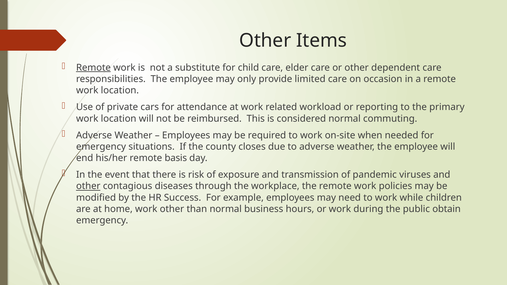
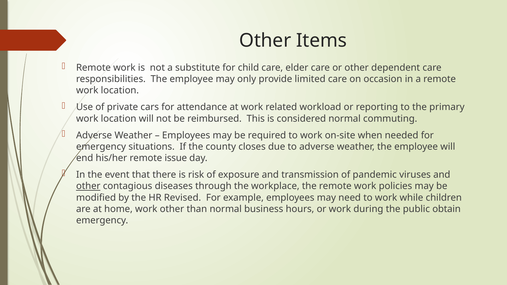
Remote at (93, 68) underline: present -> none
basis: basis -> issue
Success: Success -> Revised
